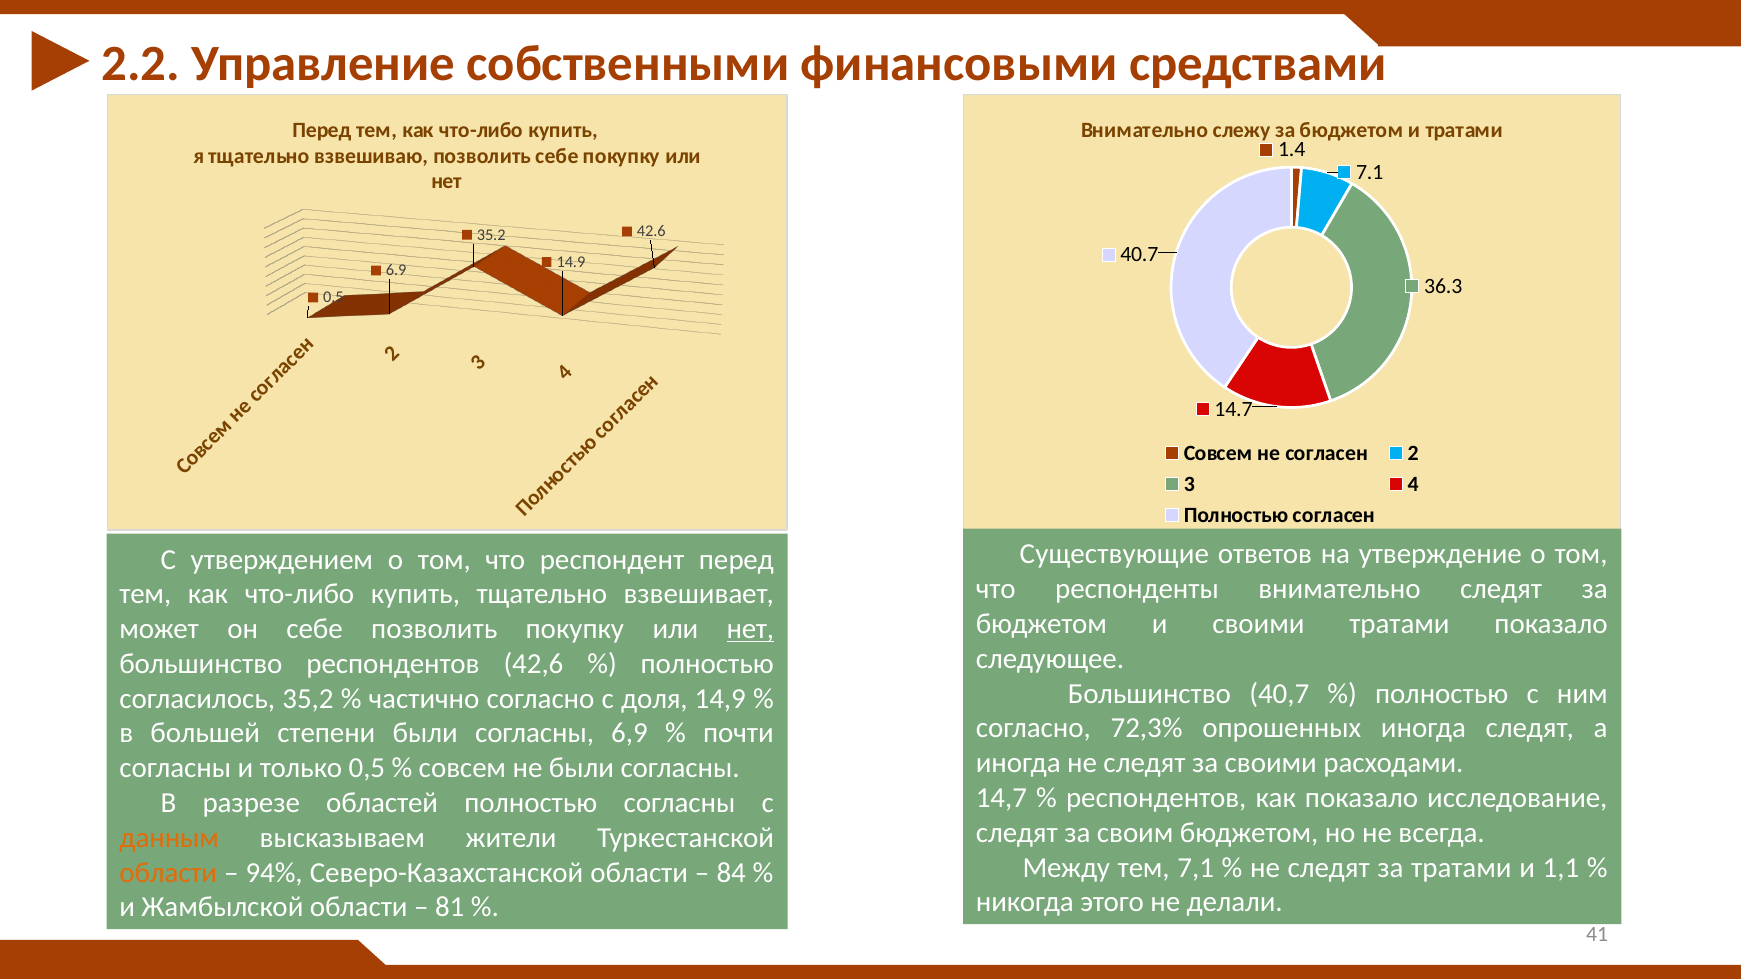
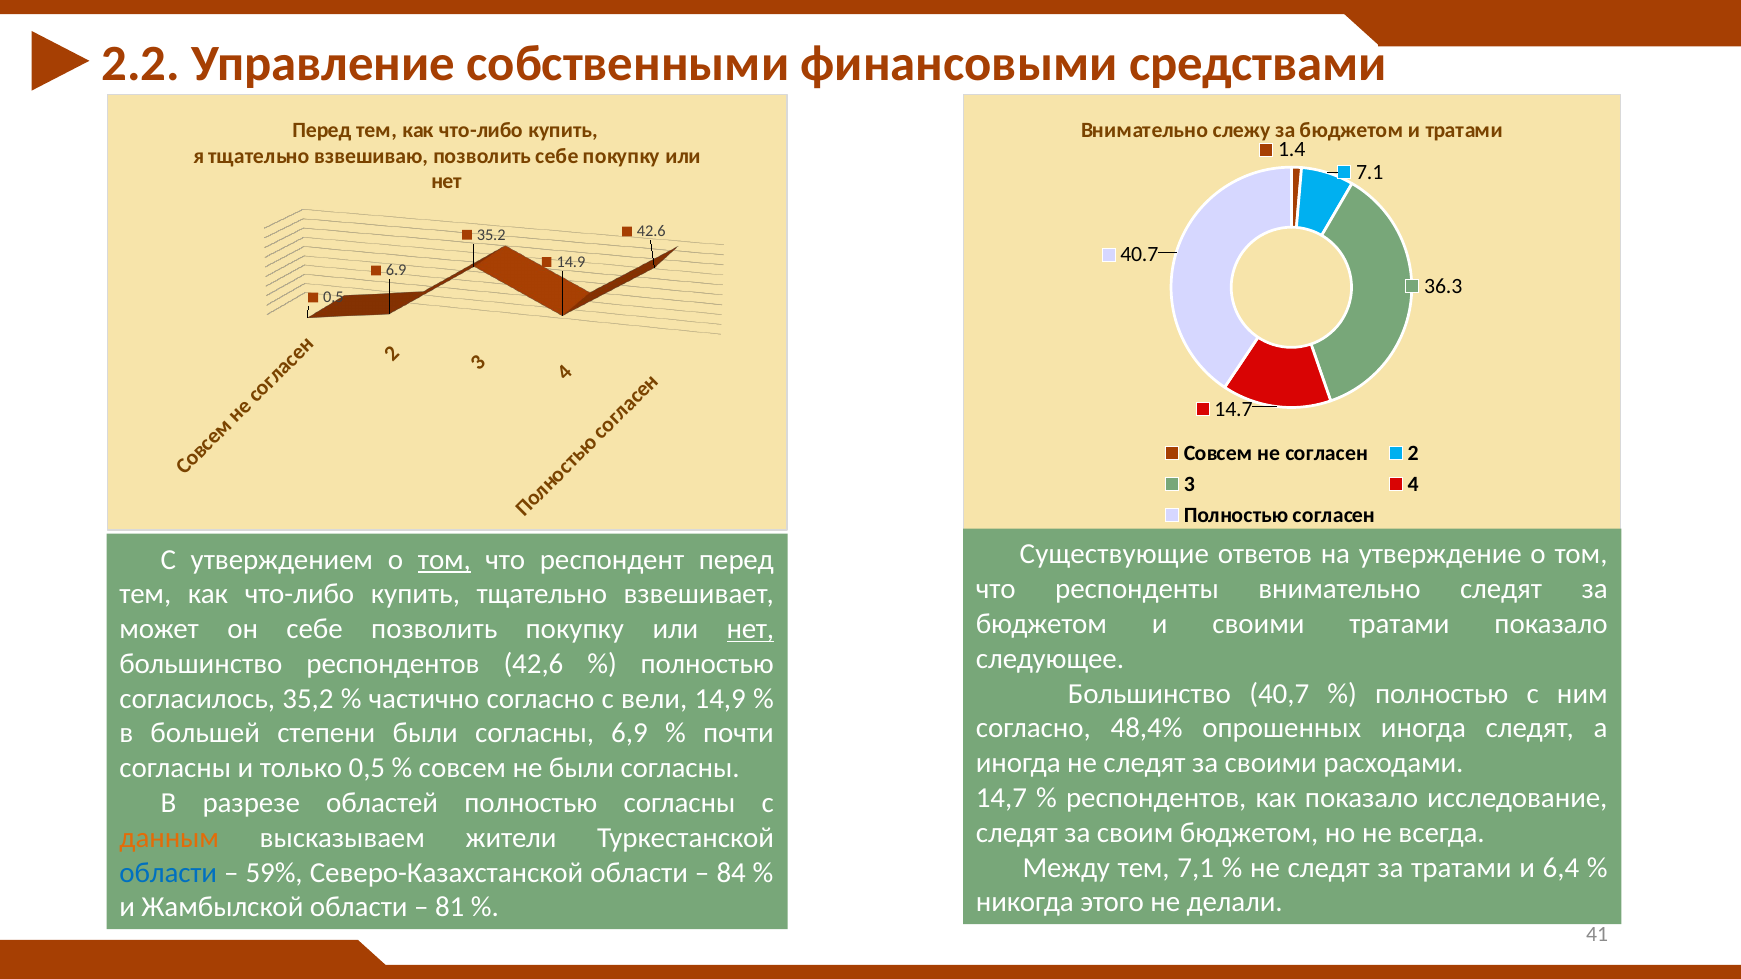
том at (444, 560) underline: none -> present
доля: доля -> вели
72,3%: 72,3% -> 48,4%
1,1: 1,1 -> 6,4
области at (168, 873) colour: orange -> blue
94%: 94% -> 59%
